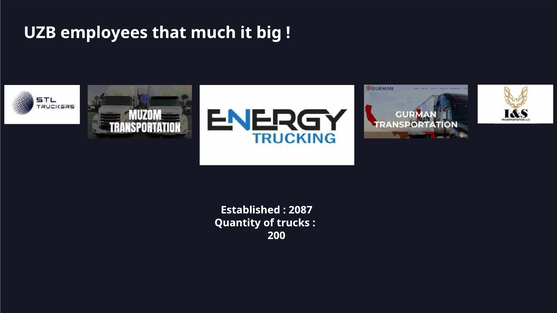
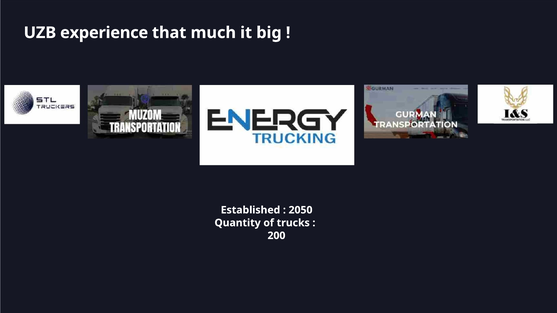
employees: employees -> experience
2087: 2087 -> 2050
